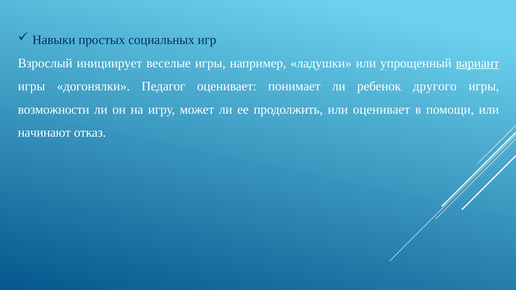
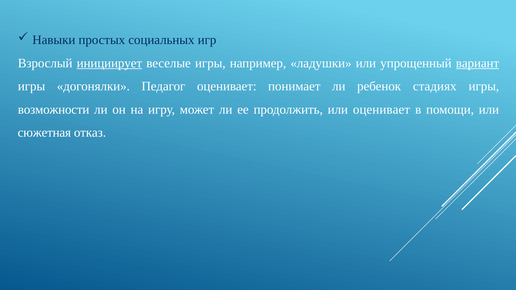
инициирует underline: none -> present
другого: другого -> стадиях
начинают: начинают -> сюжетная
